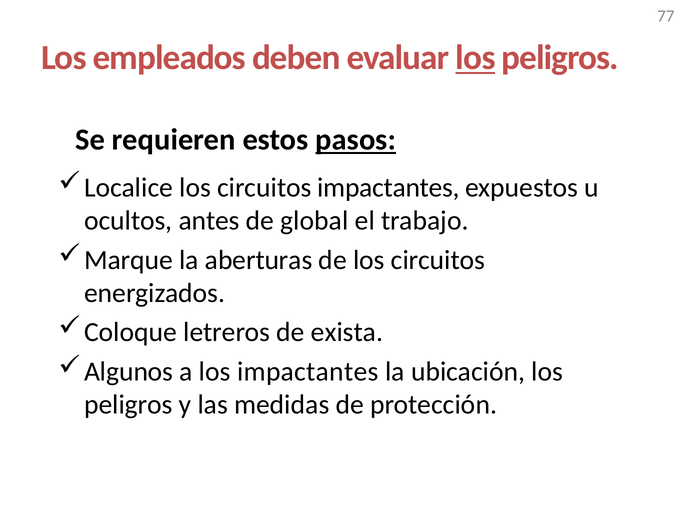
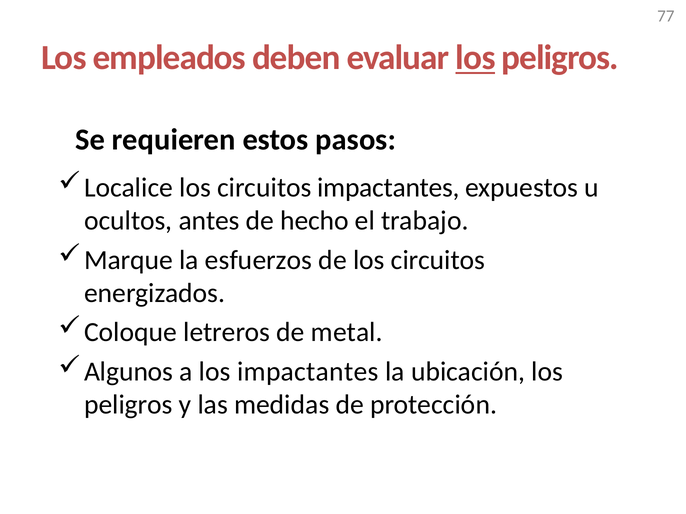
pasos underline: present -> none
global: global -> hecho
aberturas: aberturas -> esfuerzos
exista: exista -> metal
